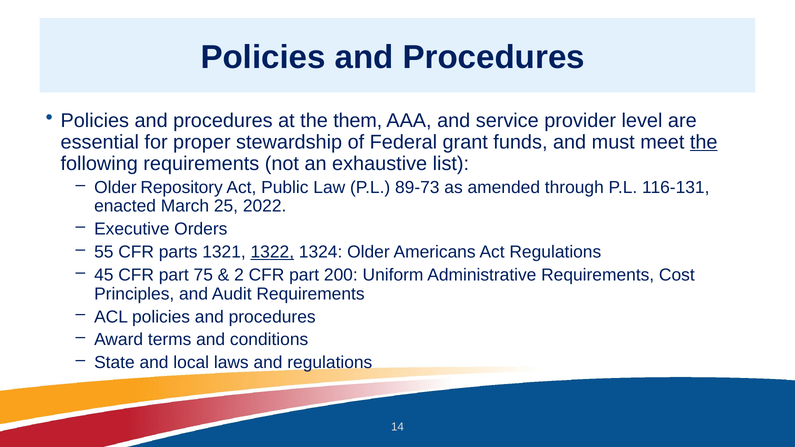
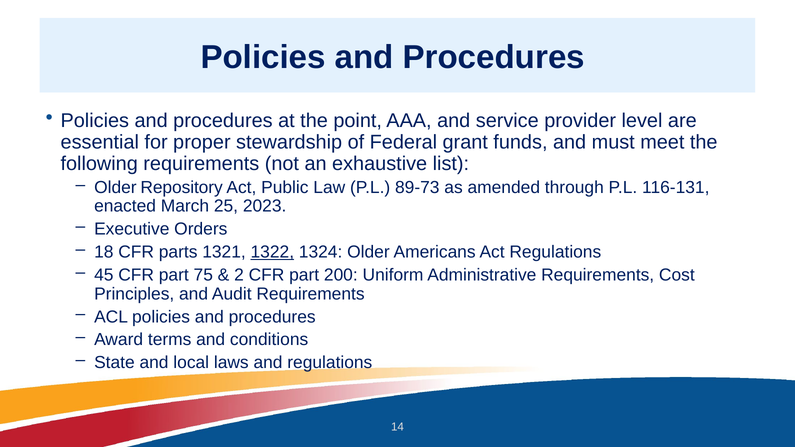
them: them -> point
the at (704, 142) underline: present -> none
2022: 2022 -> 2023
55: 55 -> 18
